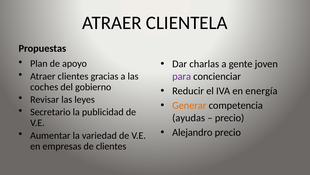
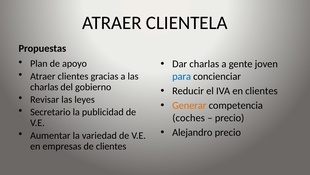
para colour: purple -> blue
coches at (44, 87): coches -> charlas
en energía: energía -> clientes
ayudas: ayudas -> coches
